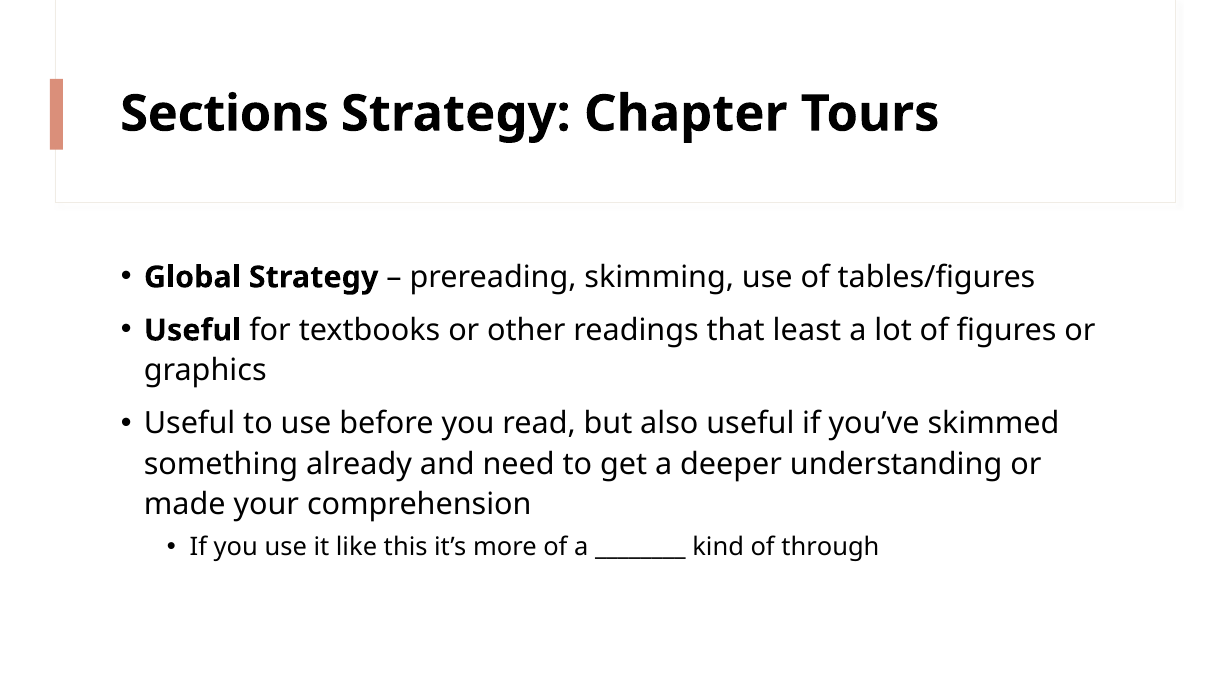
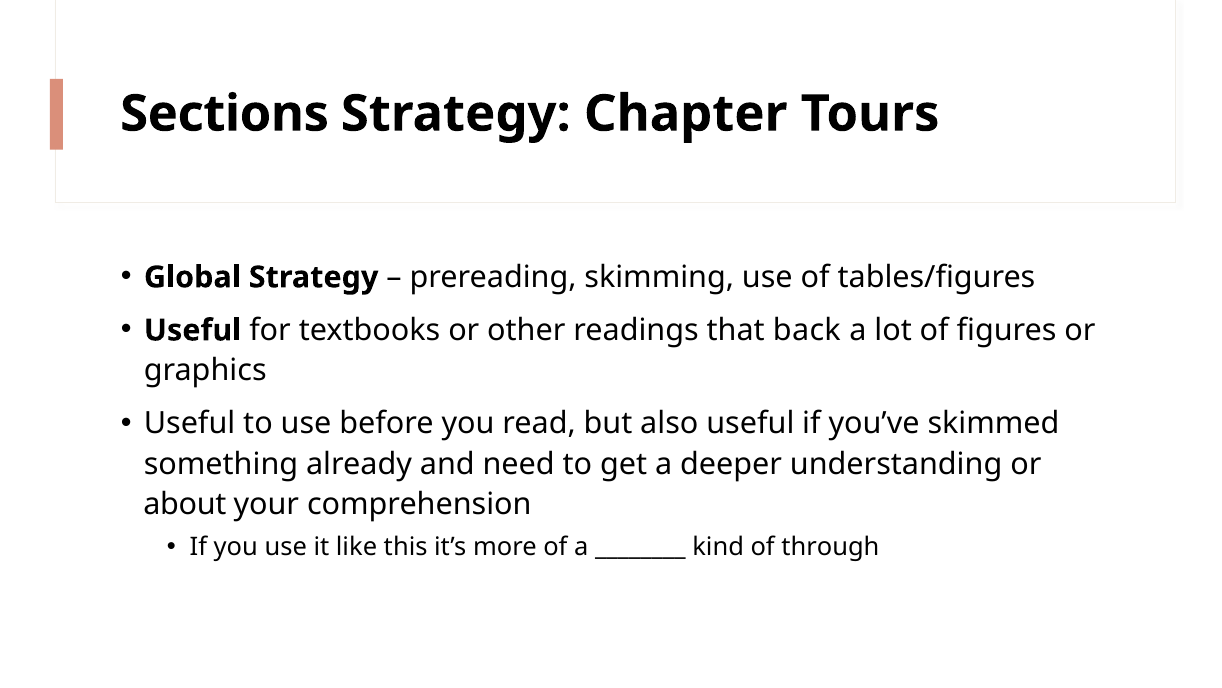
least: least -> back
made: made -> about
